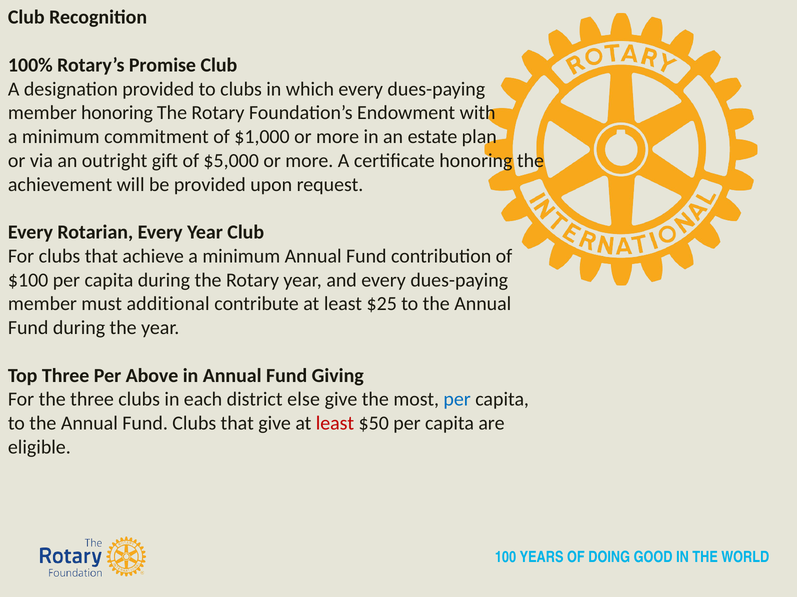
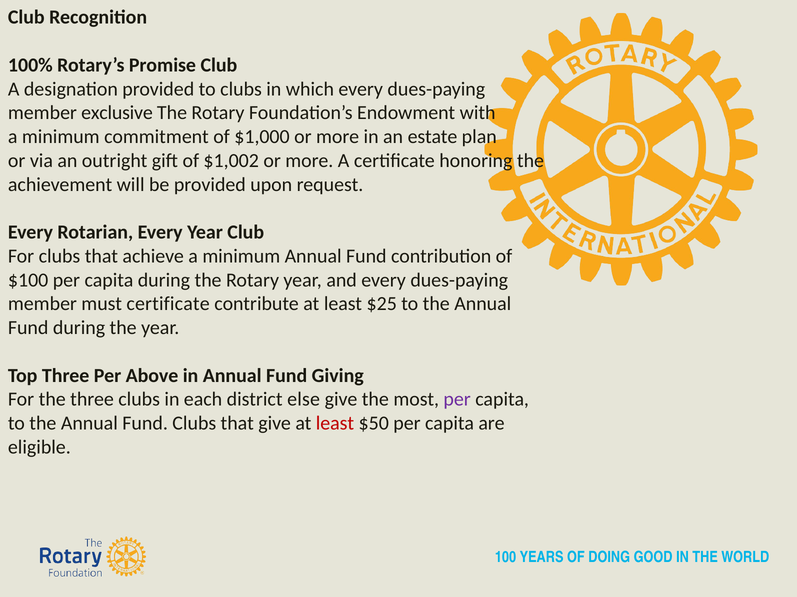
member honoring: honoring -> exclusive
$5,000: $5,000 -> $1,002
must additional: additional -> certificate
per at (457, 400) colour: blue -> purple
